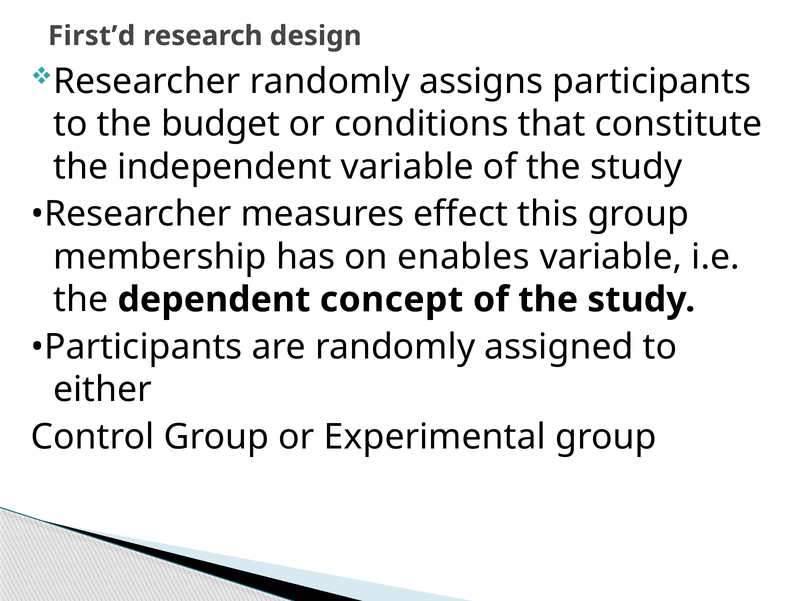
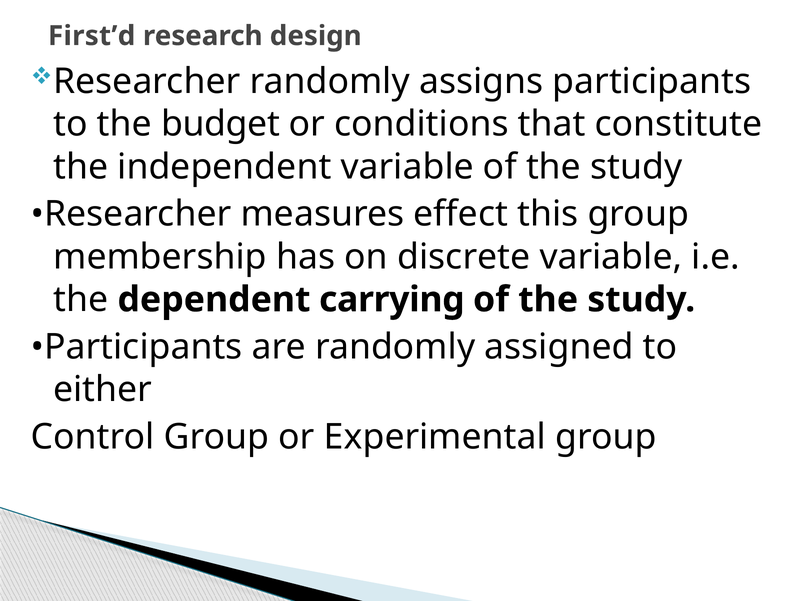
enables: enables -> discrete
concept: concept -> carrying
